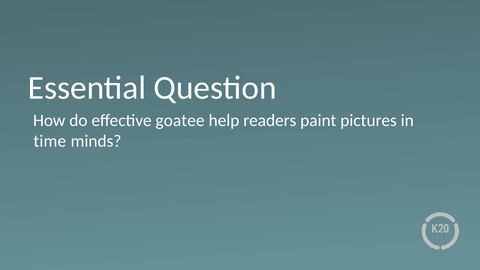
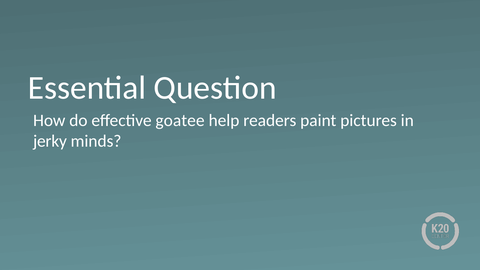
time: time -> jerky
